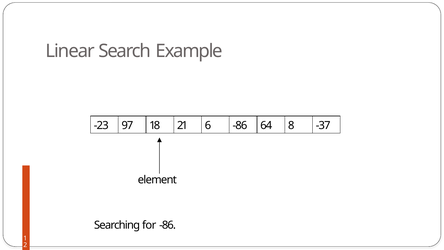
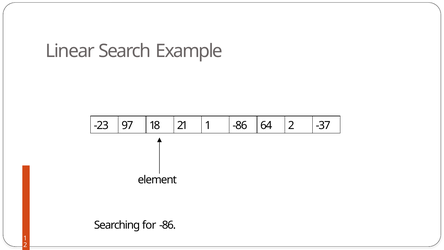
21 6: 6 -> 1
64 8: 8 -> 2
